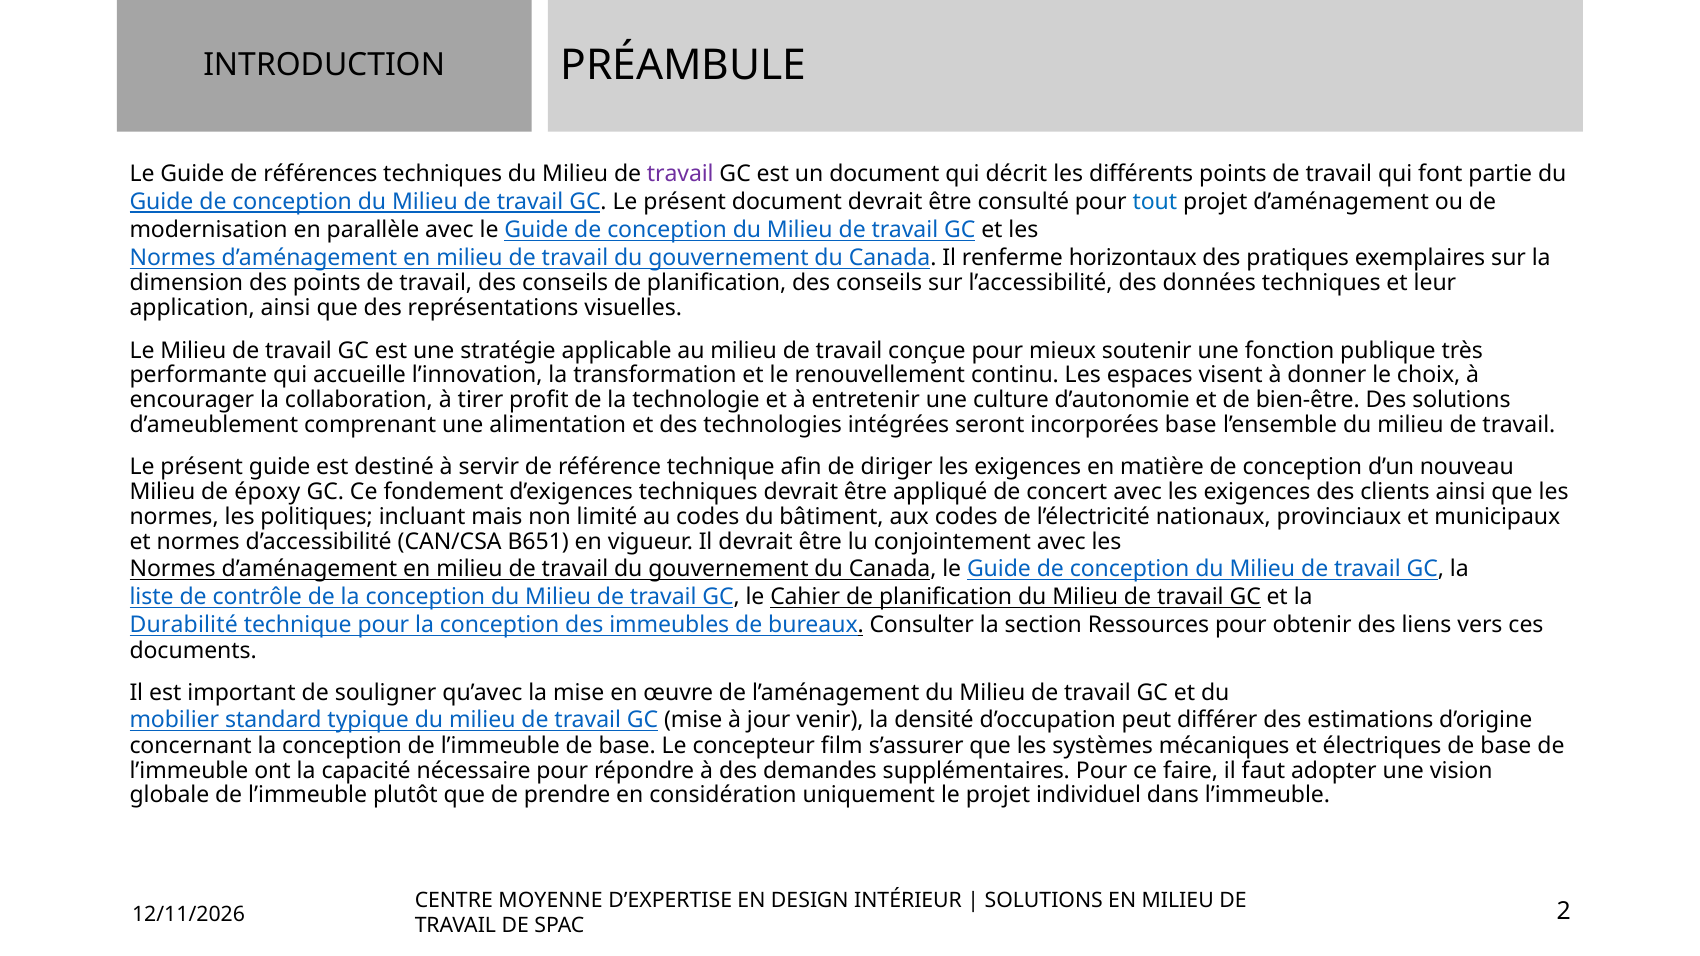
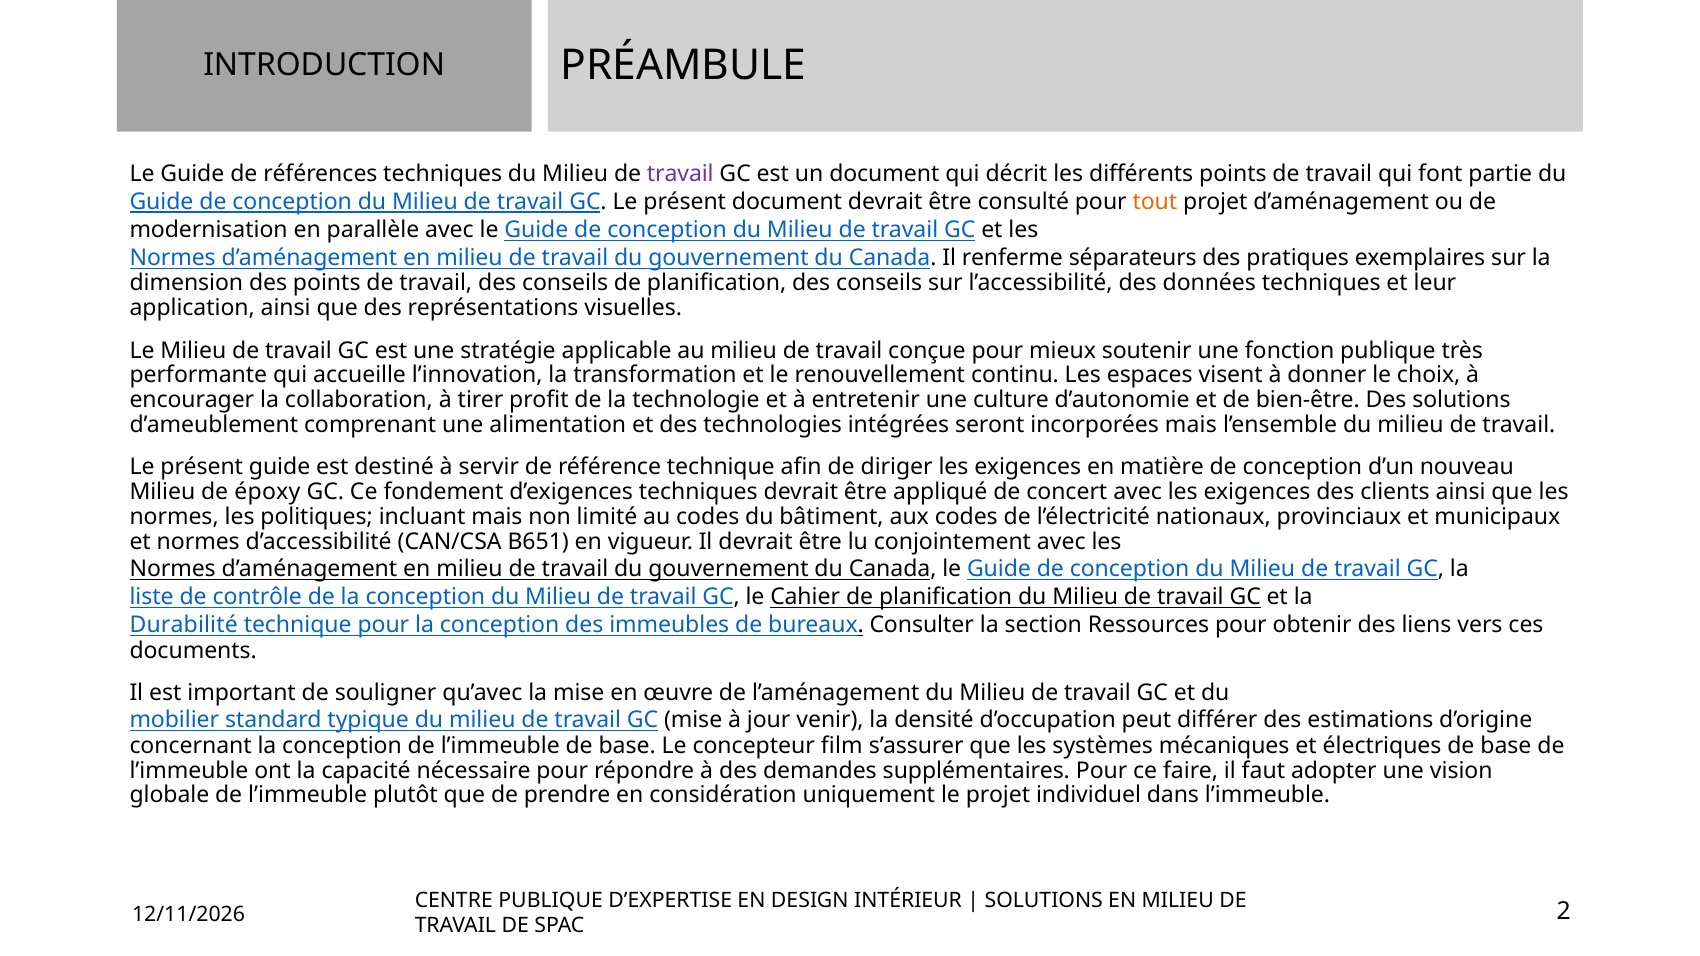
tout colour: blue -> orange
horizontaux: horizontaux -> séparateurs
incorporées base: base -> mais
CENTRE MOYENNE: MOYENNE -> PUBLIQUE
